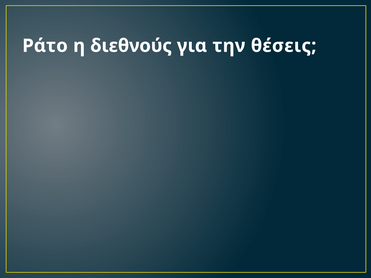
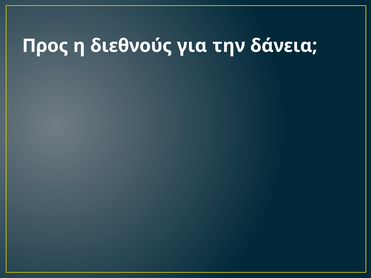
Ράτο: Ράτο -> Προς
θέσεις: θέσεις -> δάνεια
